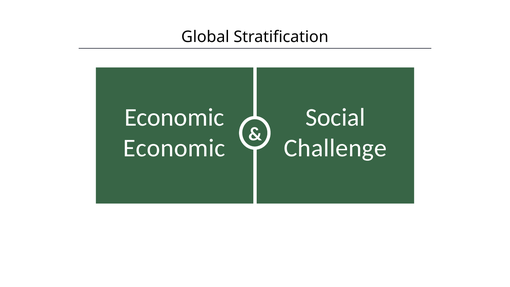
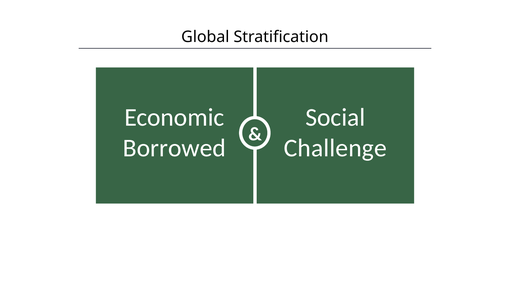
Economic at (174, 148): Economic -> Borrowed
